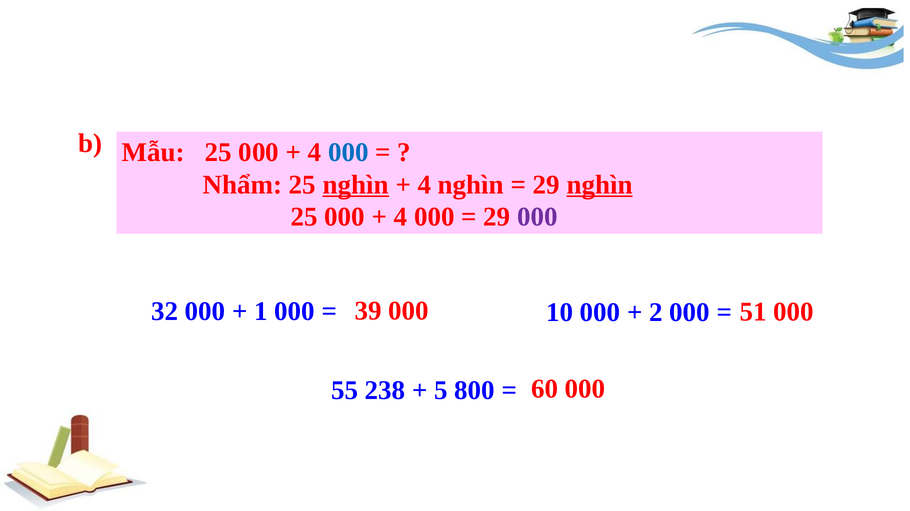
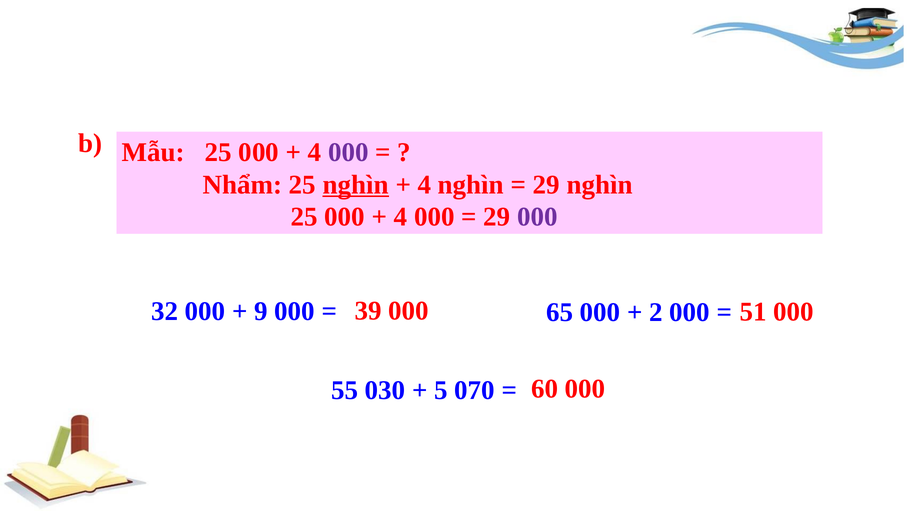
000 at (348, 152) colour: blue -> purple
nghìn at (600, 185) underline: present -> none
1: 1 -> 9
10: 10 -> 65
238: 238 -> 030
800: 800 -> 070
